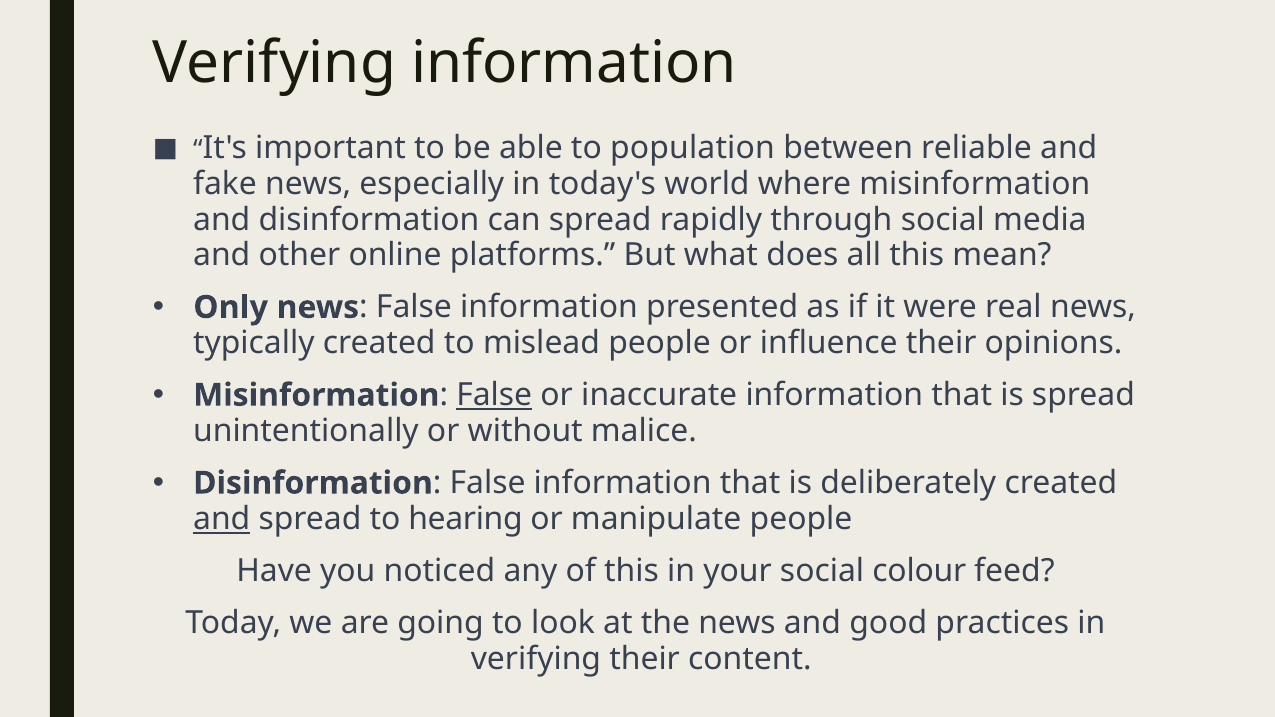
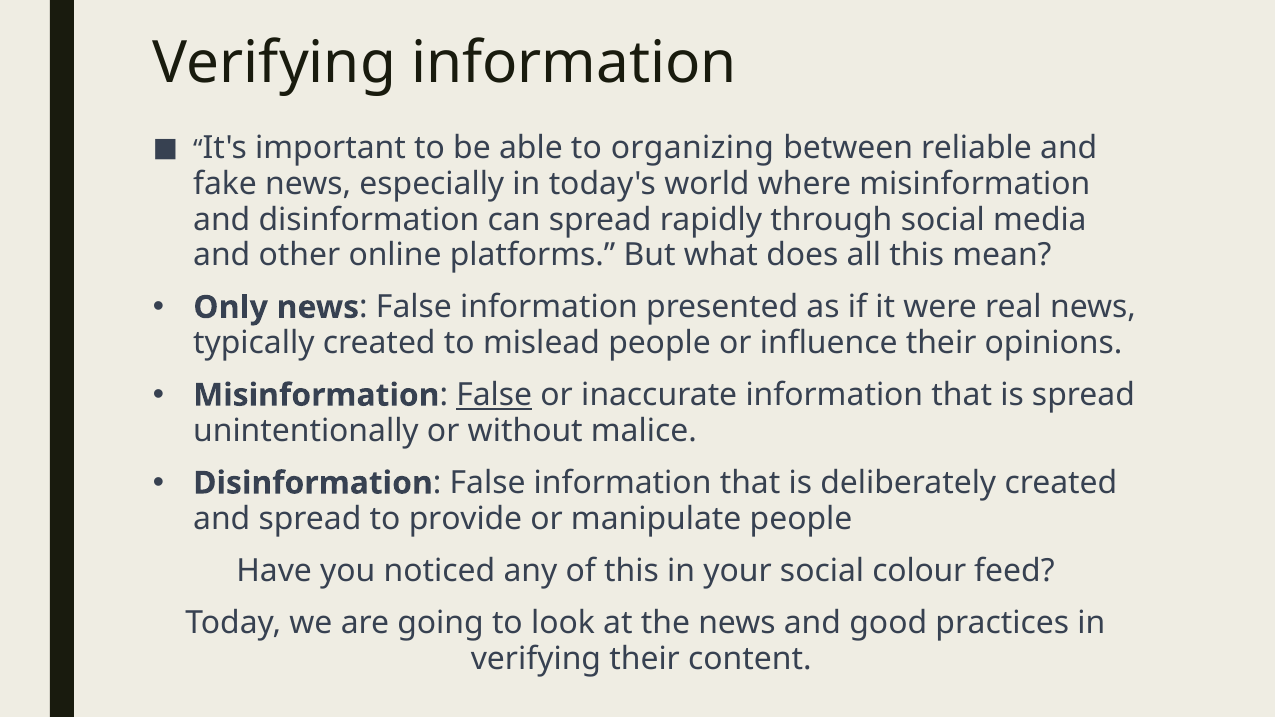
population: population -> organizing
and at (222, 519) underline: present -> none
hearing: hearing -> provide
